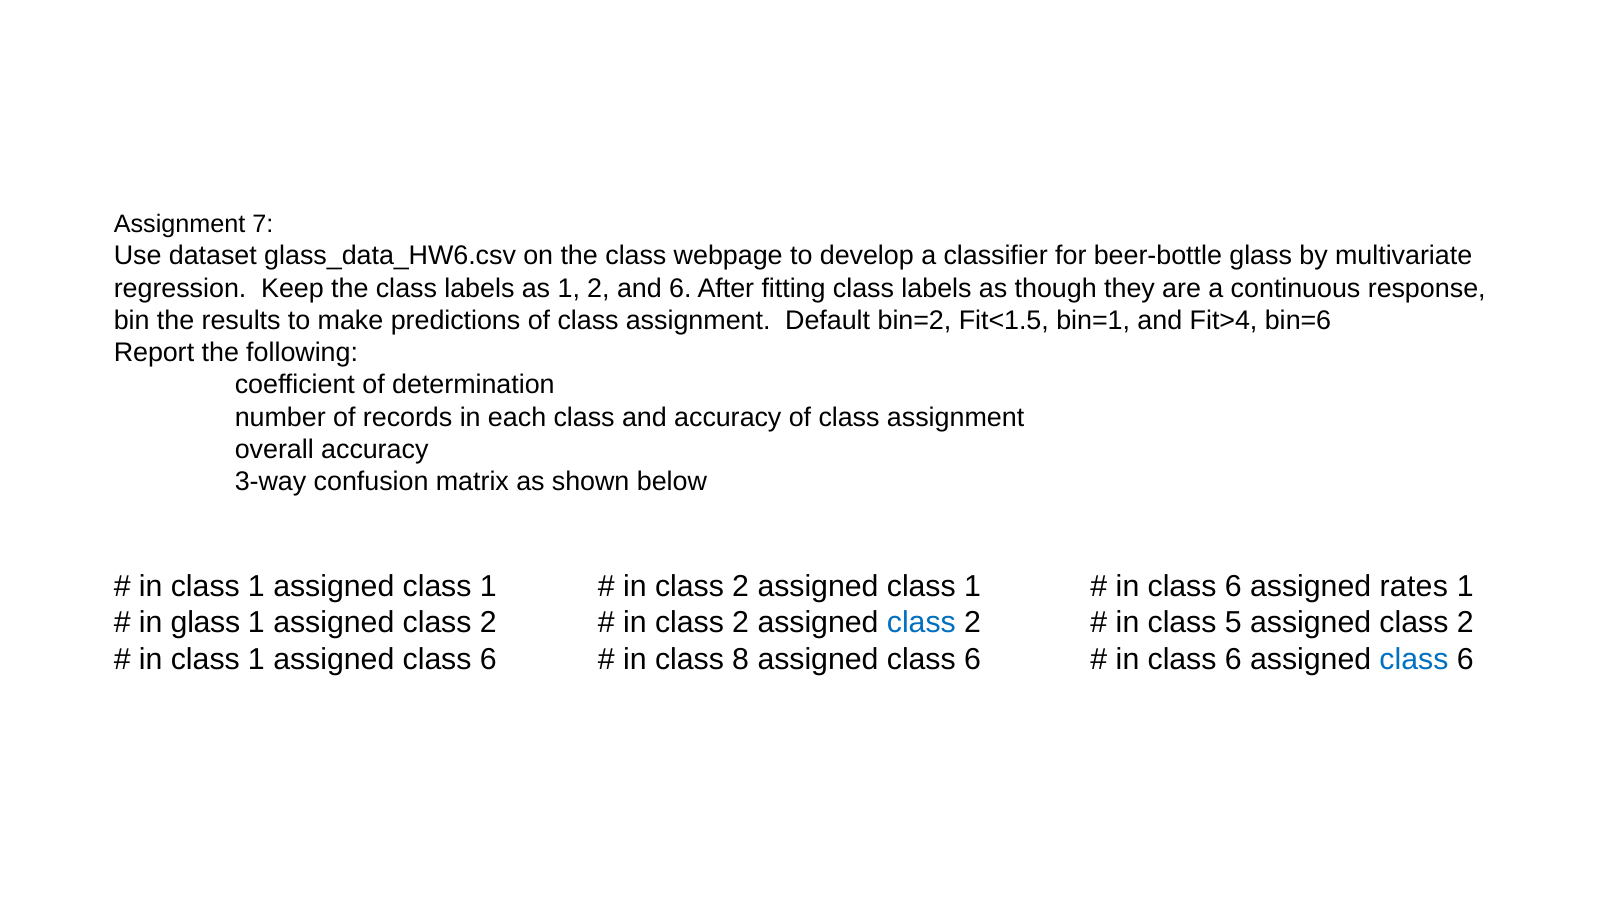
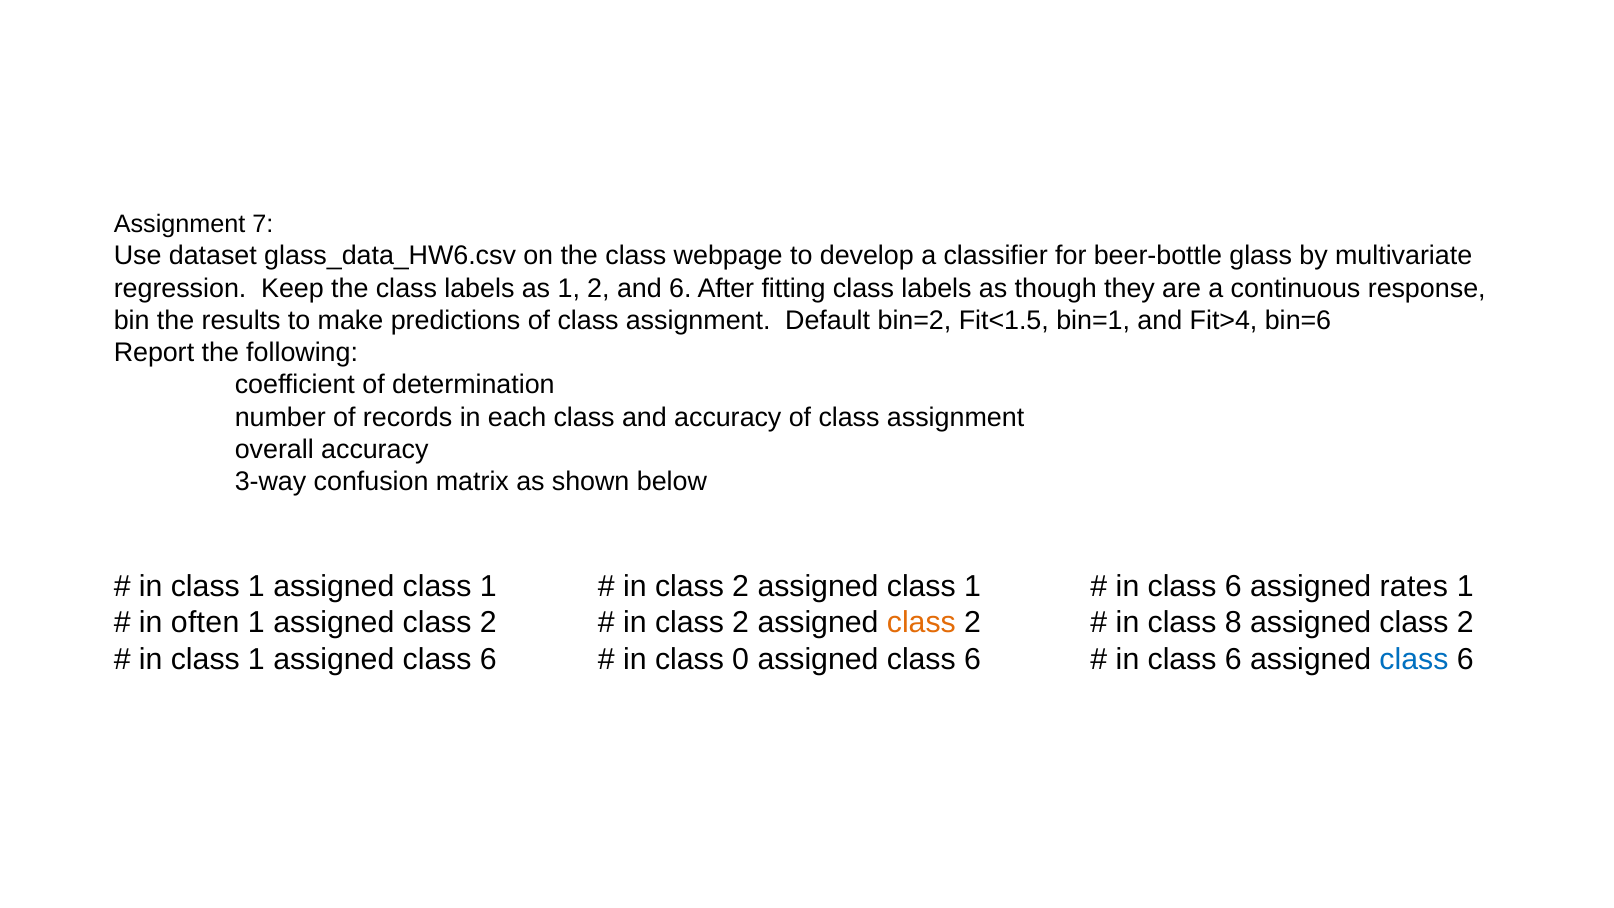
in glass: glass -> often
class at (921, 623) colour: blue -> orange
5: 5 -> 8
8: 8 -> 0
